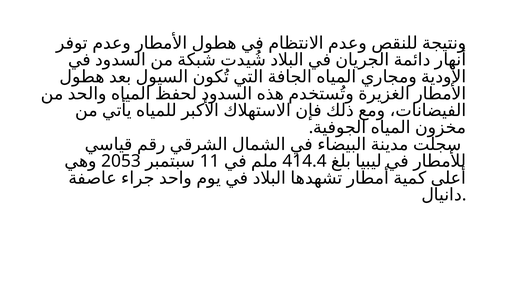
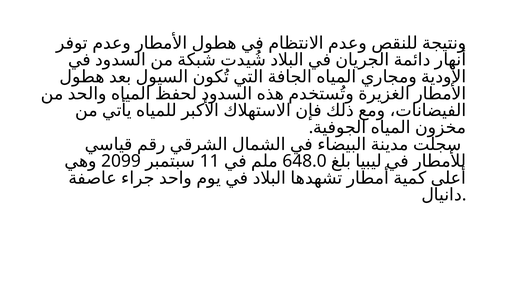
2053: 2053 -> 2099
414.4: 414.4 -> 648.0
